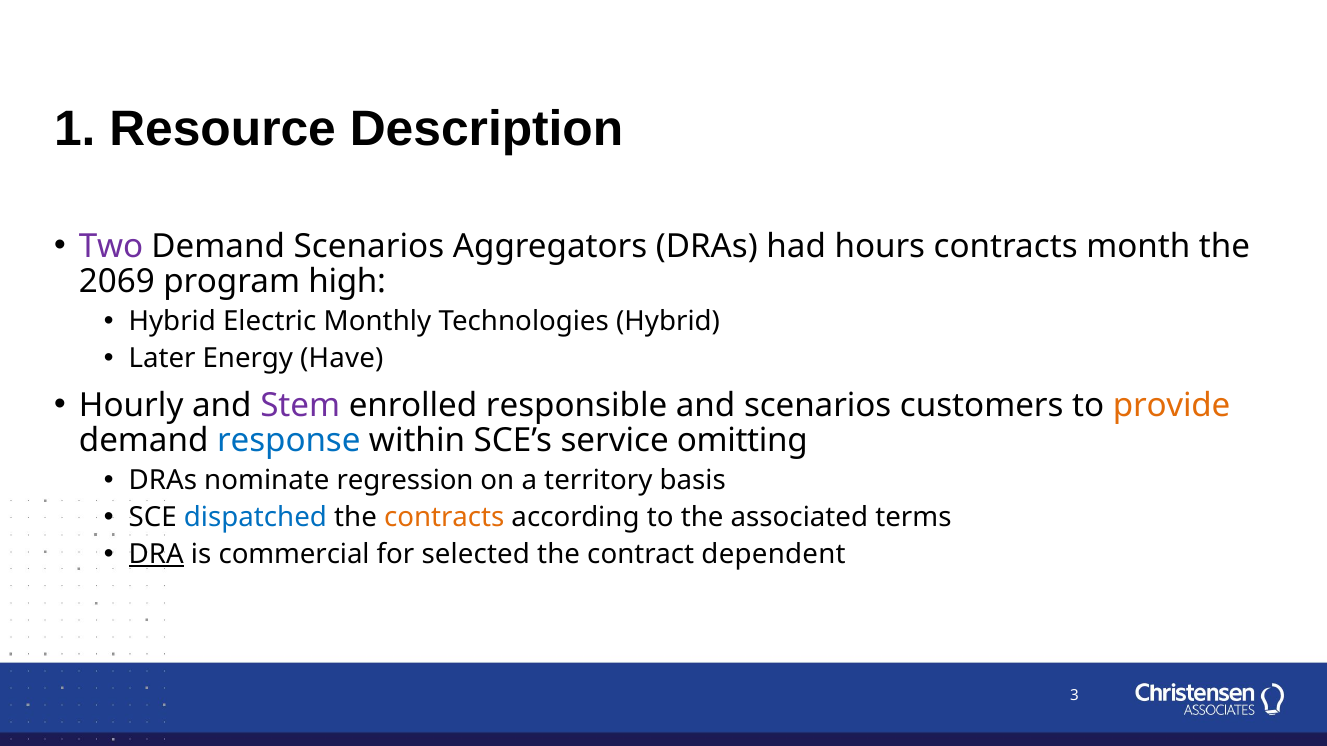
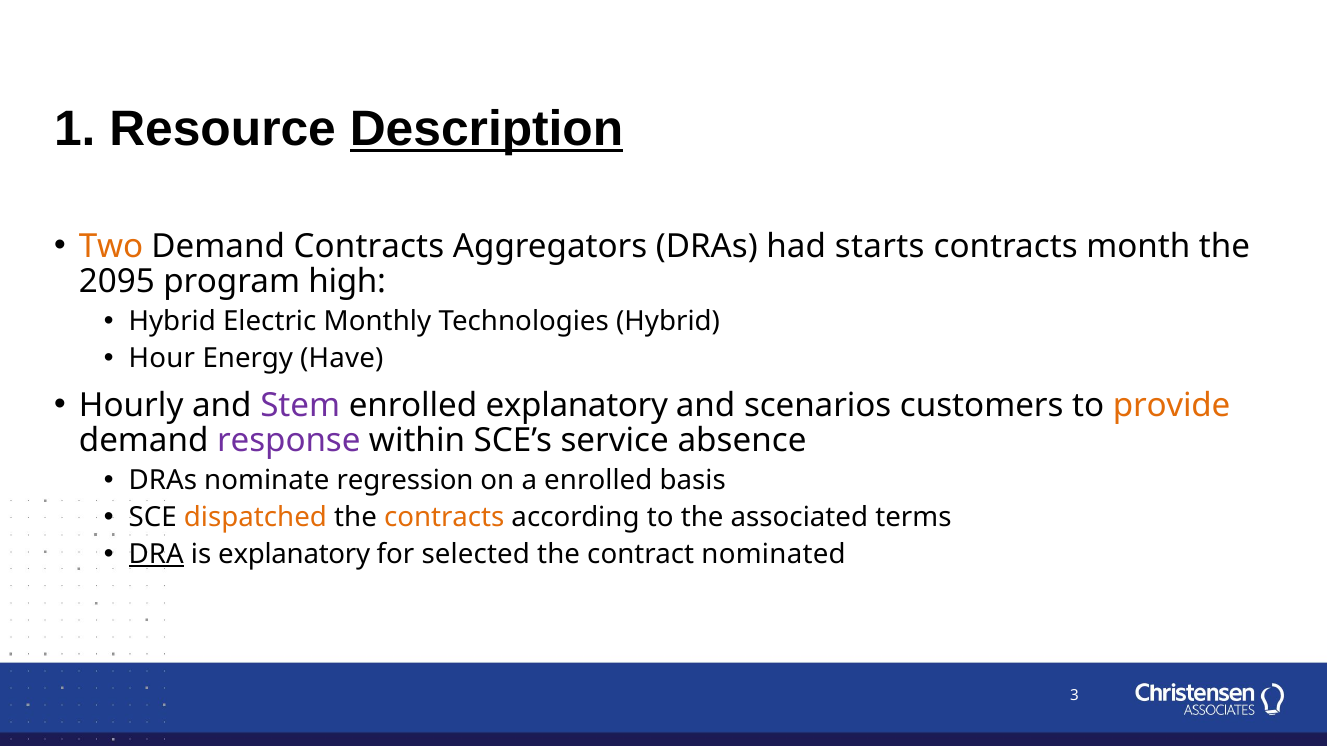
Description underline: none -> present
Two colour: purple -> orange
Demand Scenarios: Scenarios -> Contracts
hours: hours -> starts
2069: 2069 -> 2095
Later: Later -> Hour
enrolled responsible: responsible -> explanatory
response colour: blue -> purple
omitting: omitting -> absence
a territory: territory -> enrolled
dispatched colour: blue -> orange
is commercial: commercial -> explanatory
dependent: dependent -> nominated
